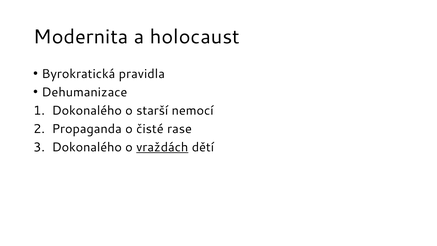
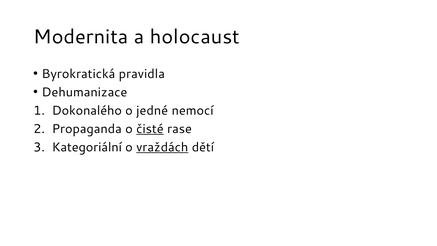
starší: starší -> jedné
čisté underline: none -> present
Dokonalého at (87, 147): Dokonalého -> Kategoriální
